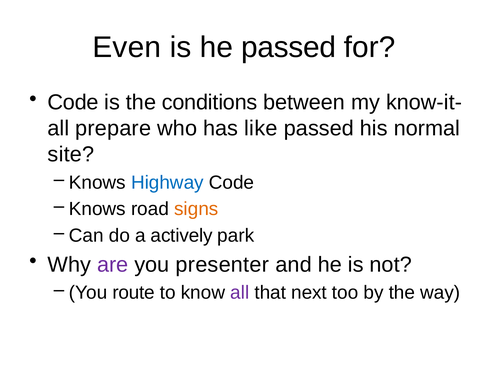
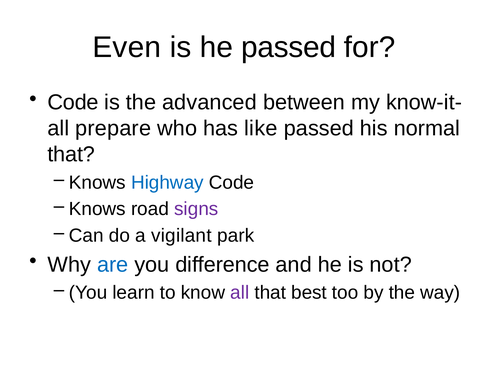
conditions: conditions -> advanced
site at (71, 154): site -> that
signs colour: orange -> purple
actively: actively -> vigilant
are colour: purple -> blue
presenter: presenter -> difference
route: route -> learn
next: next -> best
